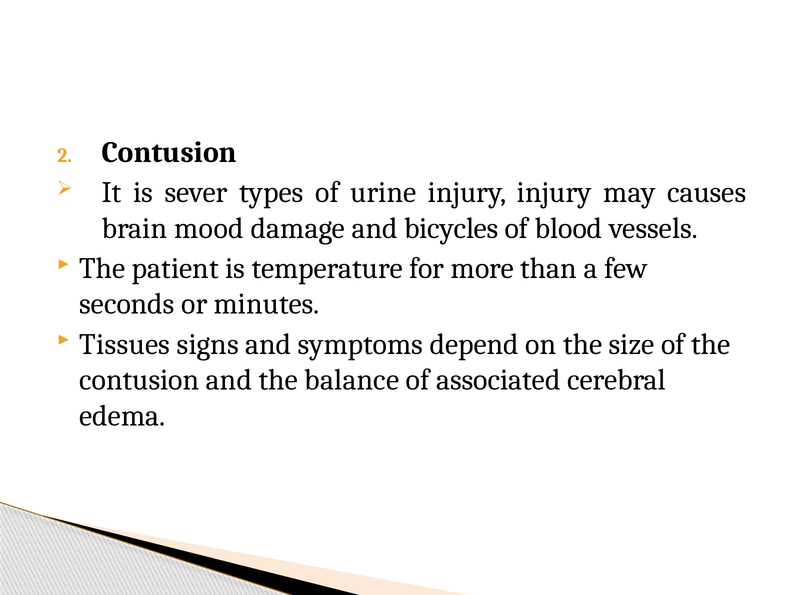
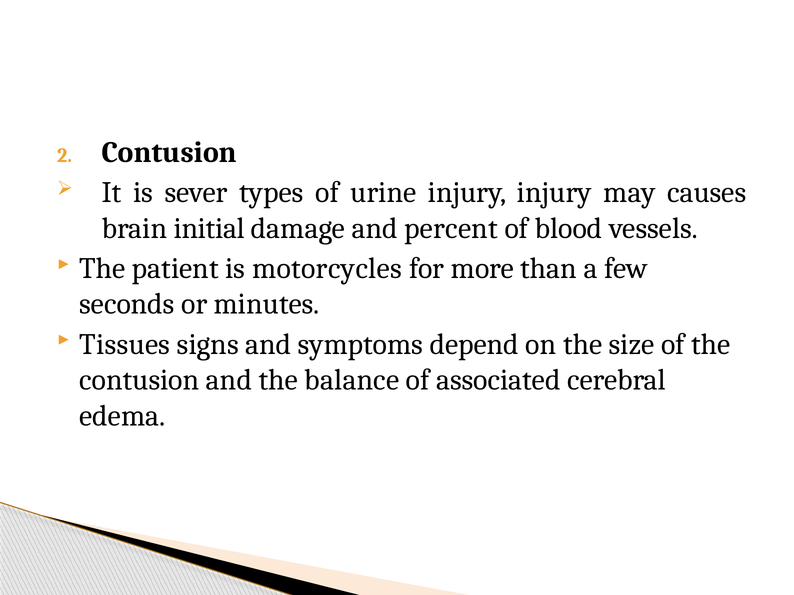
mood: mood -> initial
bicycles: bicycles -> percent
temperature: temperature -> motorcycles
